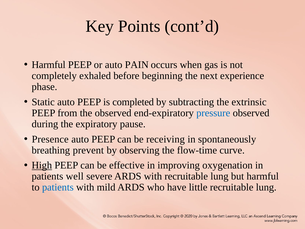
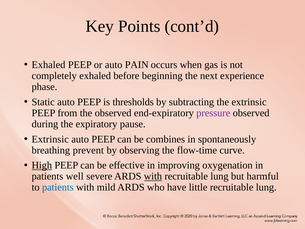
Harmful at (49, 65): Harmful -> Exhaled
completed: completed -> thresholds
pressure colour: blue -> purple
Presence at (50, 139): Presence -> Extrinsic
receiving: receiving -> combines
with at (153, 176) underline: none -> present
